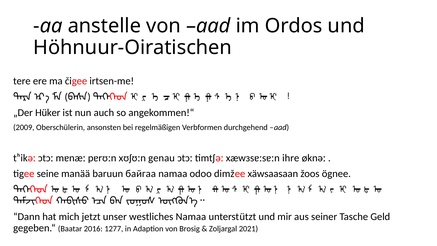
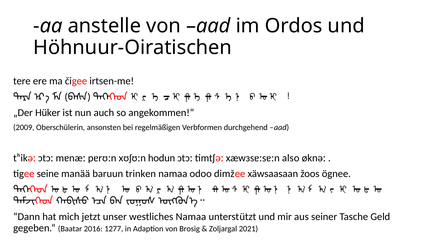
genau: genau -> hodun
ihre: ihre -> also
байгаа: байгаа -> trinken
